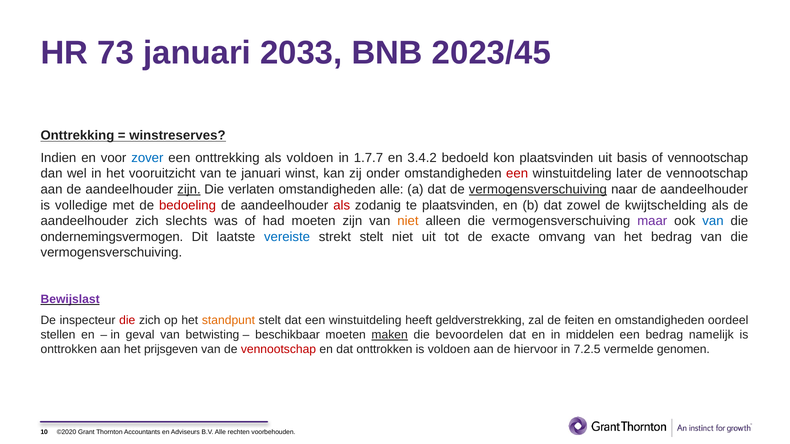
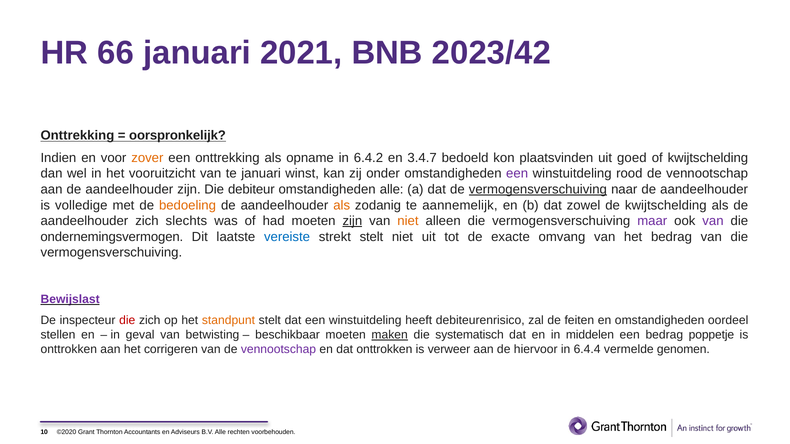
73: 73 -> 66
2033: 2033 -> 2021
2023/45: 2023/45 -> 2023/42
winstreserves: winstreserves -> oorspronkelijk
zover colour: blue -> orange
als voldoen: voldoen -> opname
1.7.7: 1.7.7 -> 6.4.2
3.4.2: 3.4.2 -> 3.4.7
basis: basis -> goed
of vennootschap: vennootschap -> kwijtschelding
een at (517, 174) colour: red -> purple
later: later -> rood
zijn at (189, 190) underline: present -> none
verlaten: verlaten -> debiteur
bedoeling colour: red -> orange
als at (342, 205) colour: red -> orange
te plaatsvinden: plaatsvinden -> aannemelijk
zijn at (352, 221) underline: none -> present
van at (713, 221) colour: blue -> purple
geldverstrekking: geldverstrekking -> debiteurenrisico
bevoordelen: bevoordelen -> systematisch
namelijk: namelijk -> poppetje
prijsgeven: prijsgeven -> corrigeren
vennootschap at (278, 350) colour: red -> purple
is voldoen: voldoen -> verweer
7.2.5: 7.2.5 -> 6.4.4
